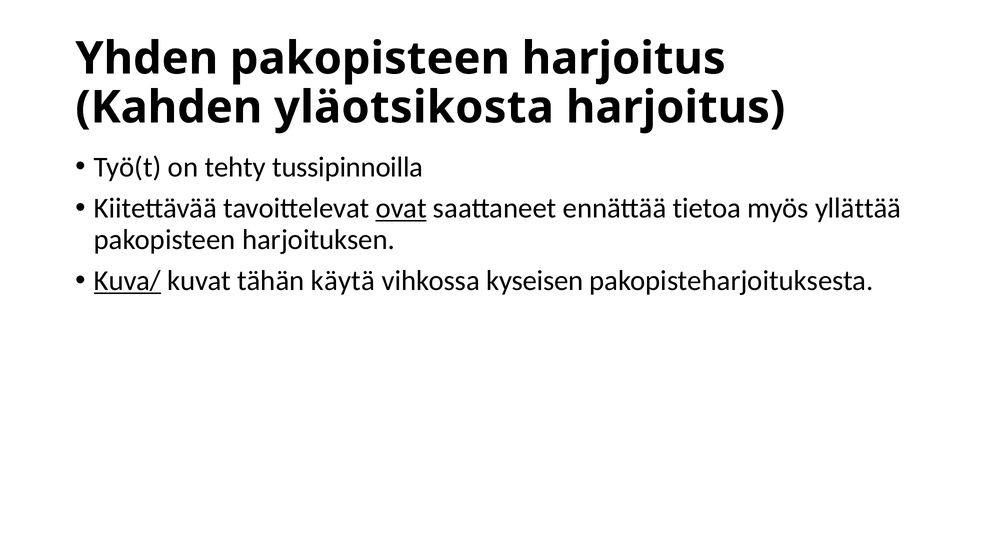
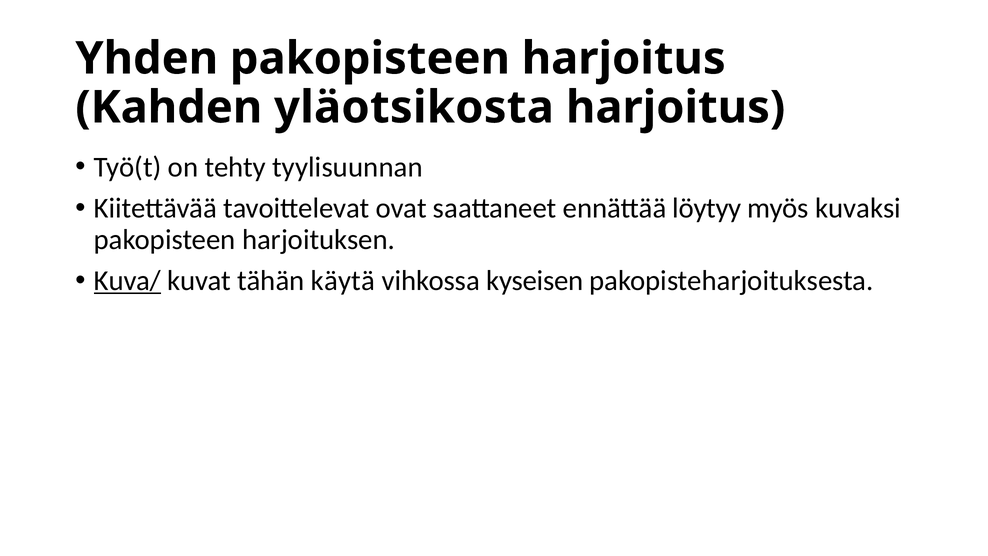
tussipinnoilla: tussipinnoilla -> tyylisuunnan
ovat underline: present -> none
tietoa: tietoa -> löytyy
yllättää: yllättää -> kuvaksi
